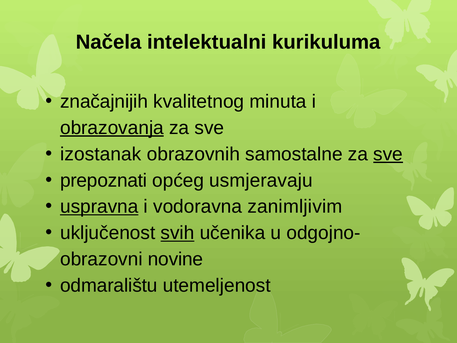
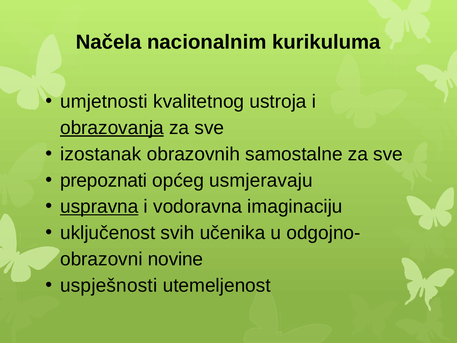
intelektualni: intelektualni -> nacionalnim
značajnijih: značajnijih -> umjetnosti
minuta: minuta -> ustroja
sve at (388, 154) underline: present -> none
zanimljivim: zanimljivim -> imaginaciju
svih underline: present -> none
odmaralištu: odmaralištu -> uspješnosti
